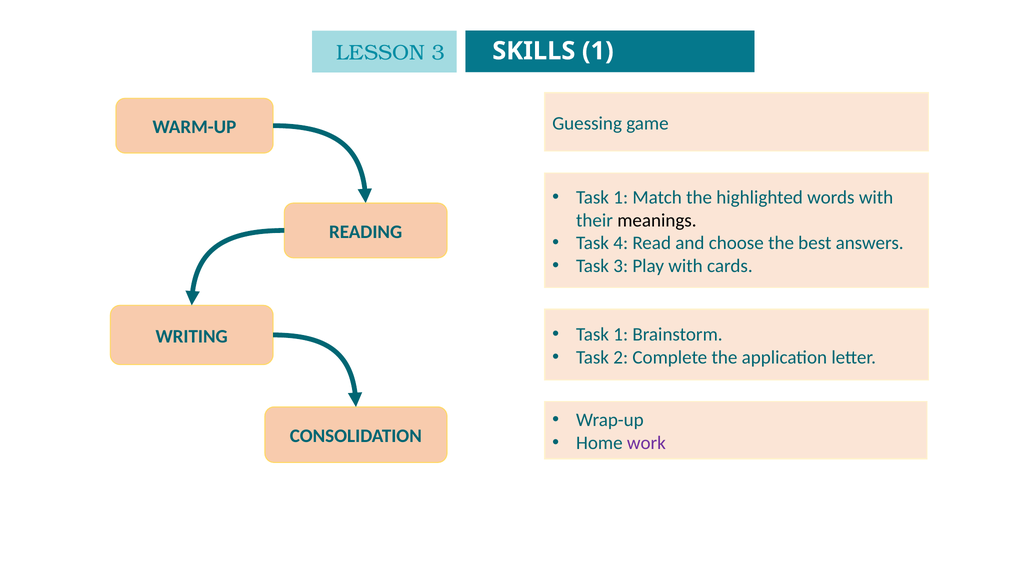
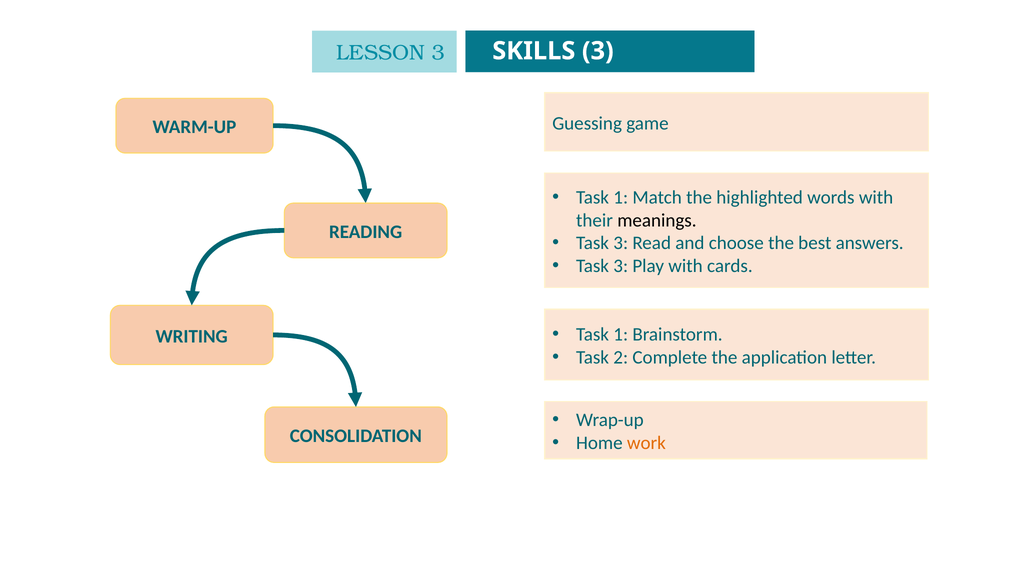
SKILLS 1: 1 -> 3
4 at (621, 243): 4 -> 3
work colour: purple -> orange
